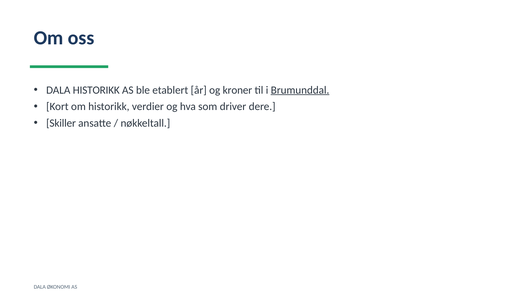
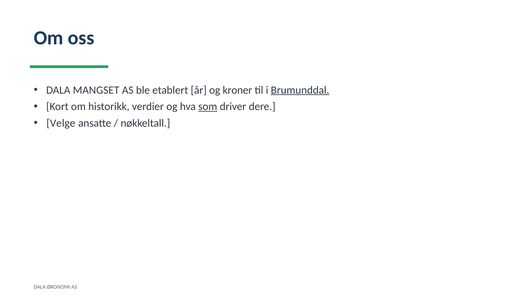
DALA HISTORIKK: HISTORIKK -> MANGSET
som underline: none -> present
Skiller: Skiller -> Velge
